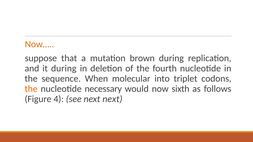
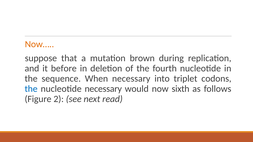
it during: during -> before
When molecular: molecular -> necessary
the at (31, 89) colour: orange -> blue
4: 4 -> 2
next next: next -> read
